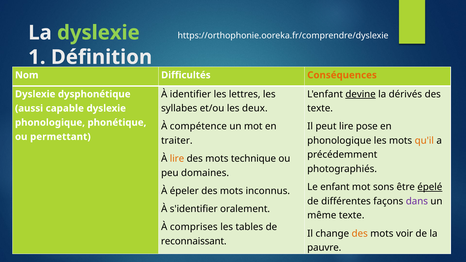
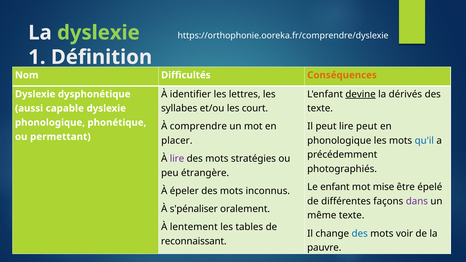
deux: deux -> court
compétence: compétence -> comprendre
lire pose: pose -> peut
traiter: traiter -> placer
qu'il colour: orange -> blue
lire at (177, 159) colour: orange -> purple
technique: technique -> stratégies
domaines: domaines -> étrangère
sons: sons -> mise
épelé underline: present -> none
s'identifier: s'identifier -> s'pénaliser
comprises: comprises -> lentement
des at (360, 234) colour: orange -> blue
